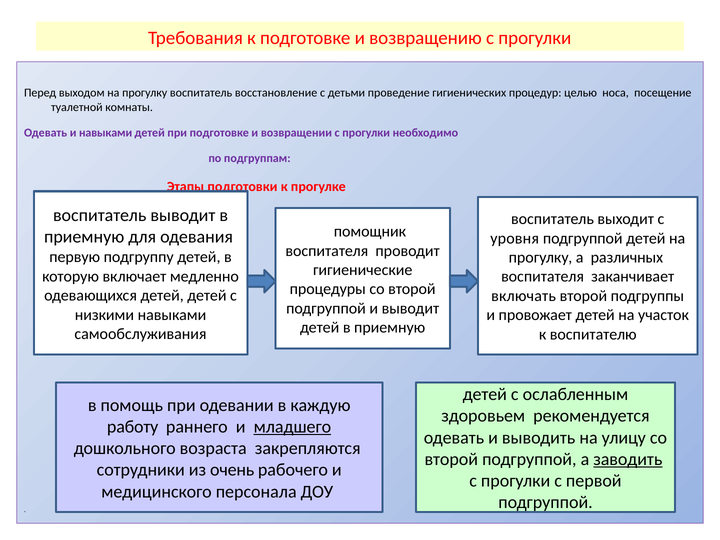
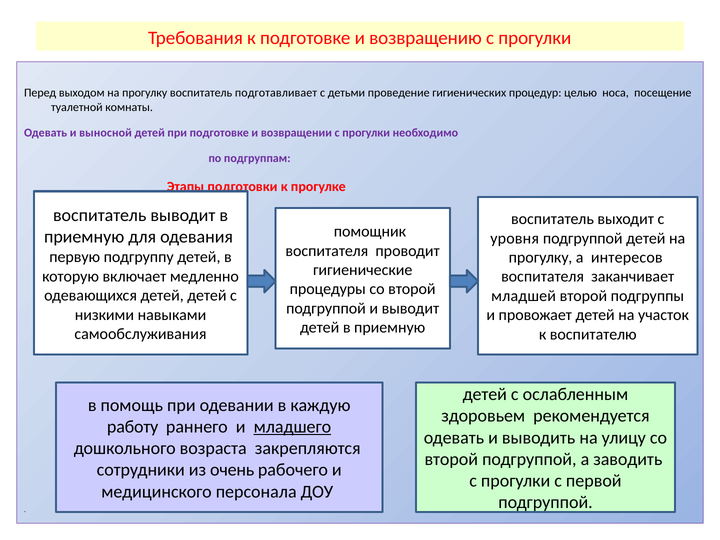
восстановление: восстановление -> подготавливает
и навыками: навыками -> выносной
различных: различных -> интересов
включать: включать -> младшей
заводить underline: present -> none
